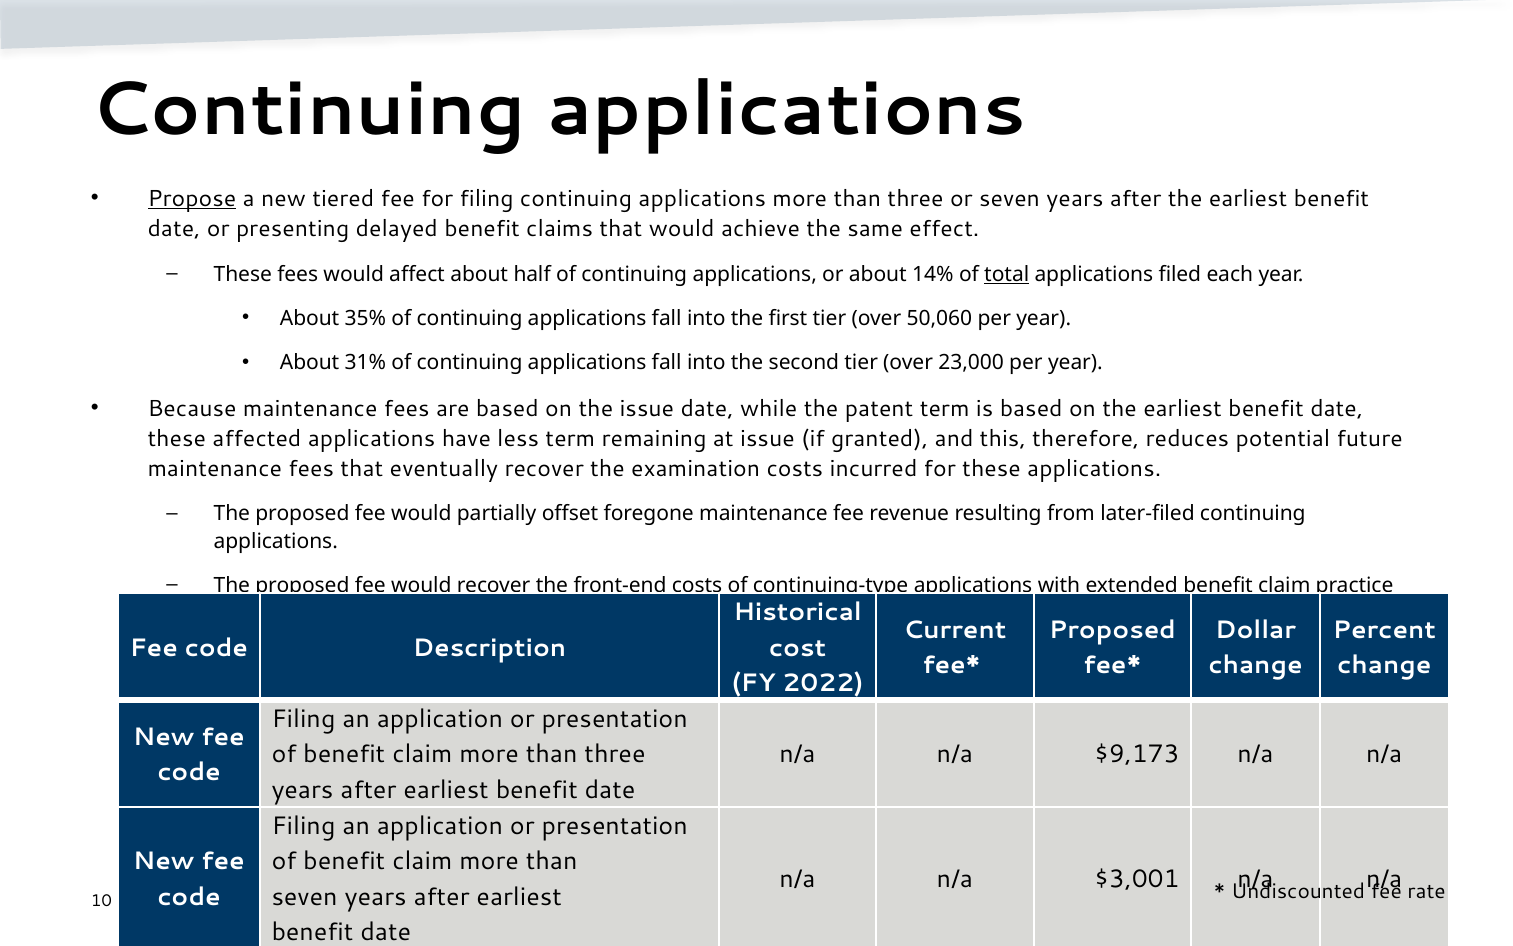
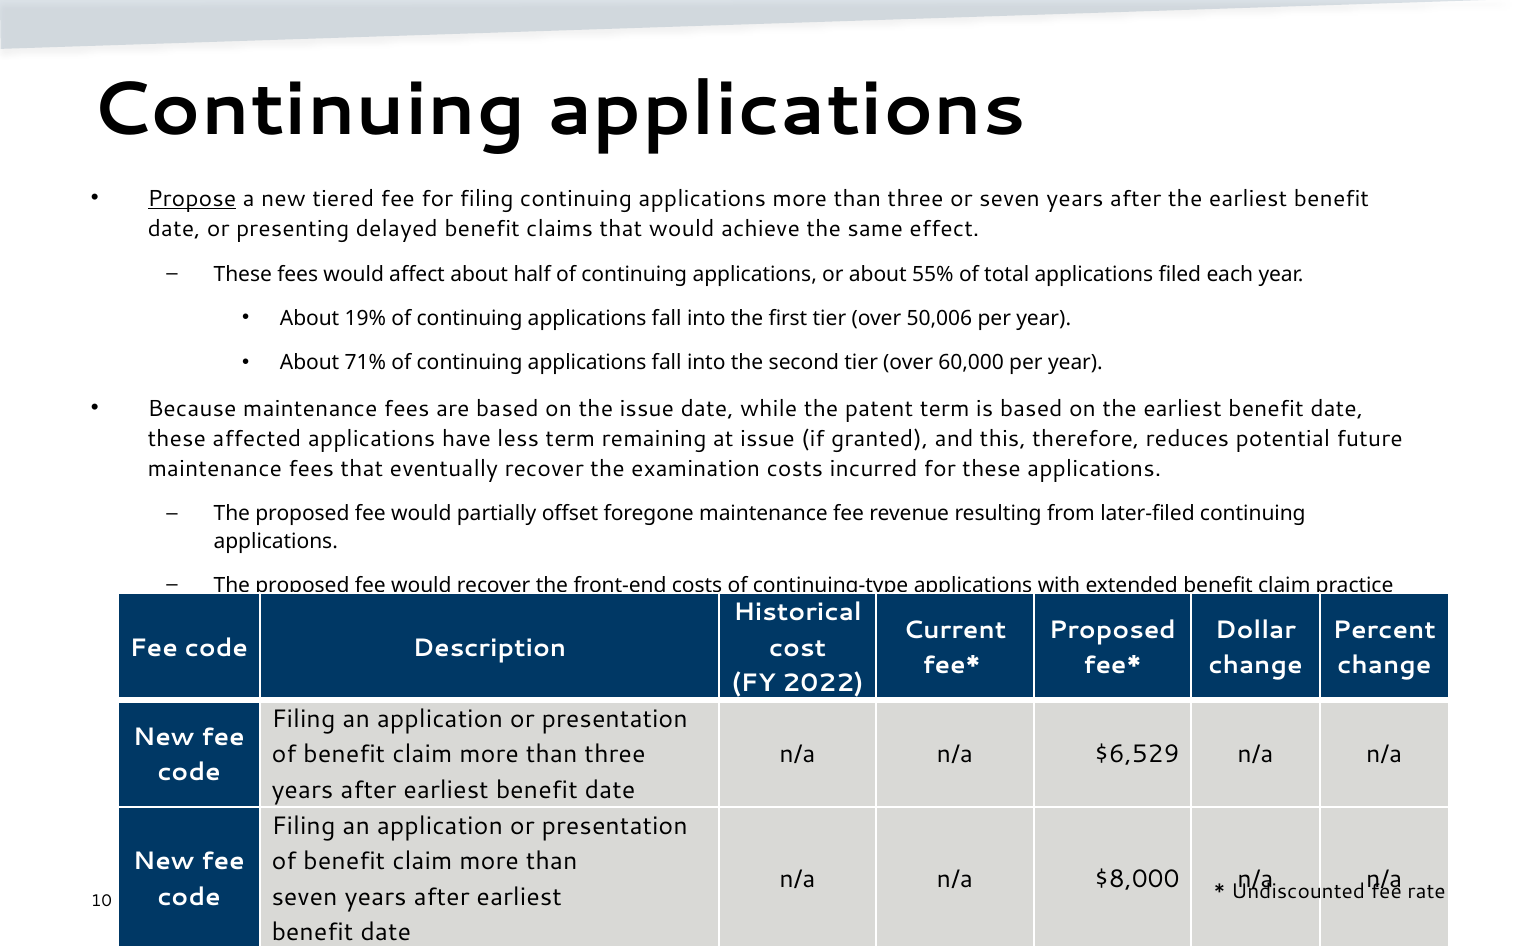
14%: 14% -> 55%
total underline: present -> none
35%: 35% -> 19%
50,060: 50,060 -> 50,006
31%: 31% -> 71%
23,000: 23,000 -> 60,000
$9,173: $9,173 -> $6,529
$3,001: $3,001 -> $8,000
